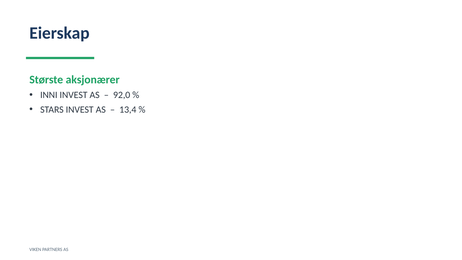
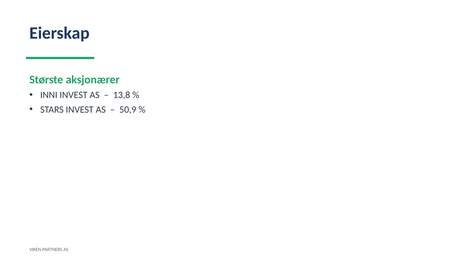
92,0: 92,0 -> 13,8
13,4: 13,4 -> 50,9
